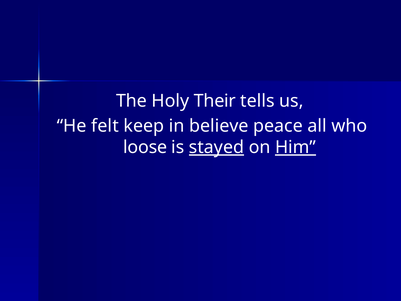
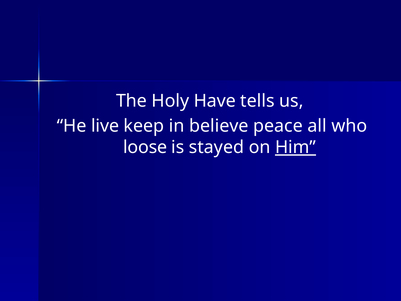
Their: Their -> Have
felt: felt -> live
stayed underline: present -> none
